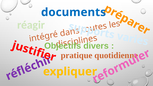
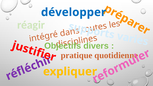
documents: documents -> développer
